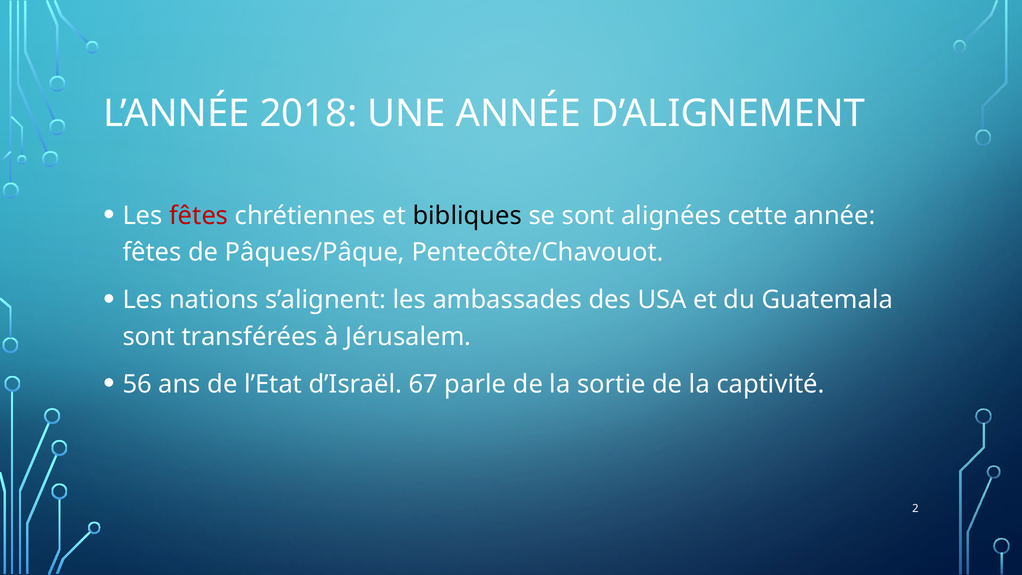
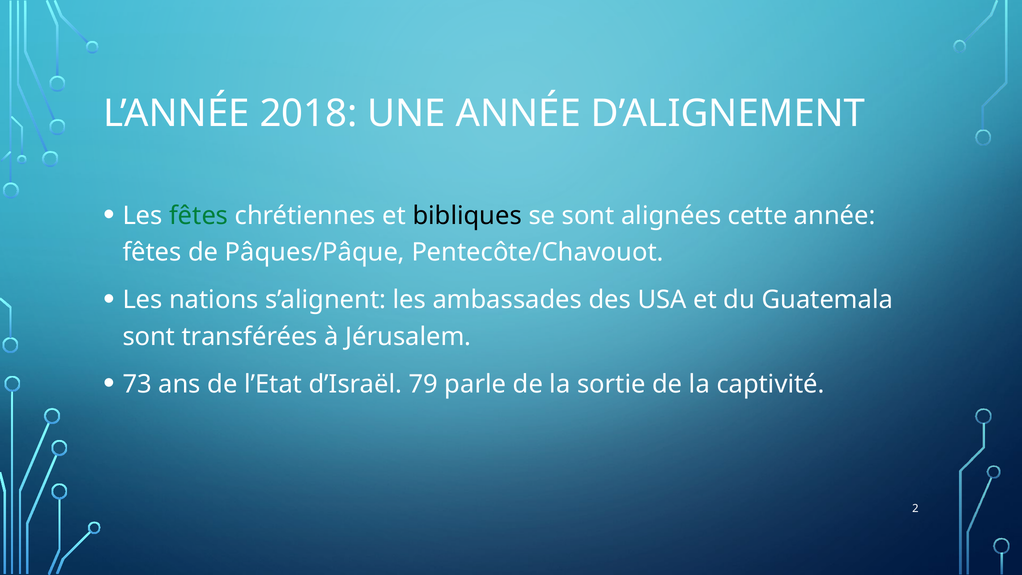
fêtes at (199, 216) colour: red -> green
56: 56 -> 73
67: 67 -> 79
